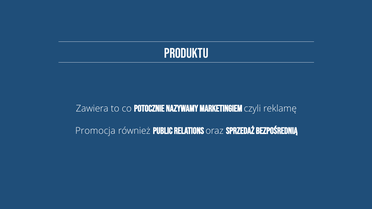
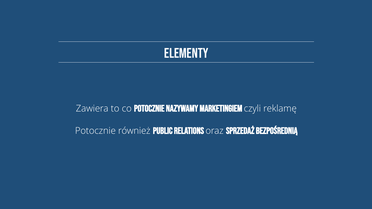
Produktu: Produktu -> Elementy
Promocja at (95, 131): Promocja -> Potocznie
